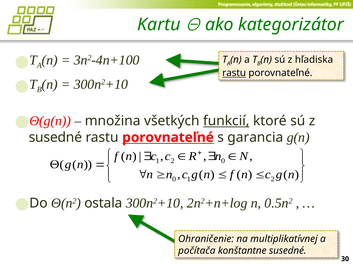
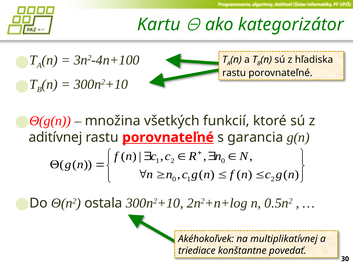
rastu at (234, 73) underline: present -> none
funkcií underline: present -> none
susedné at (55, 138): susedné -> aditívnej
Ohraničenie: Ohraničenie -> Akéhokoľvek
počítača: počítača -> triediace
konštantne susedné: susedné -> povedať
